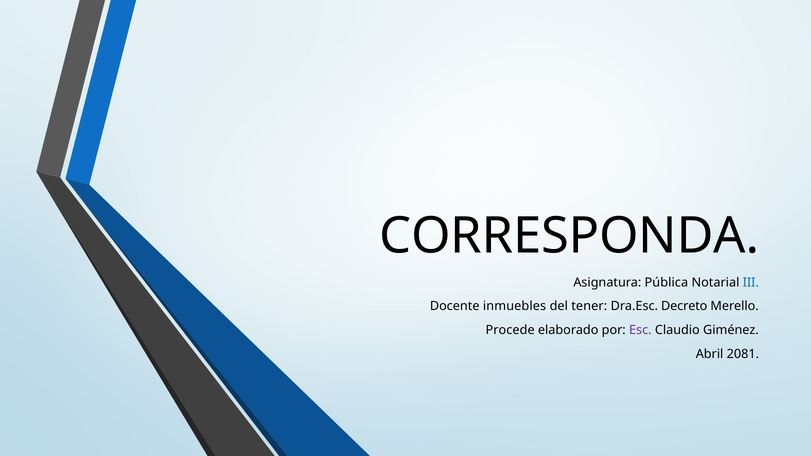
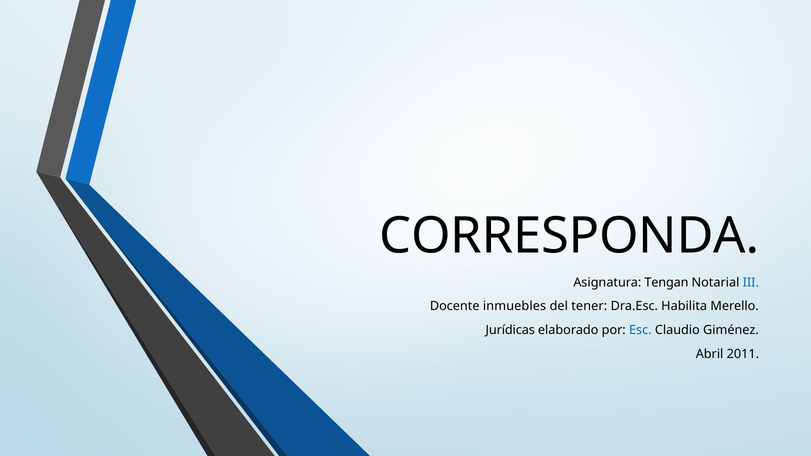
Pública: Pública -> Tengan
Decreto: Decreto -> Habilita
Procede: Procede -> Jurídicas
Esc colour: purple -> blue
2081: 2081 -> 2011
